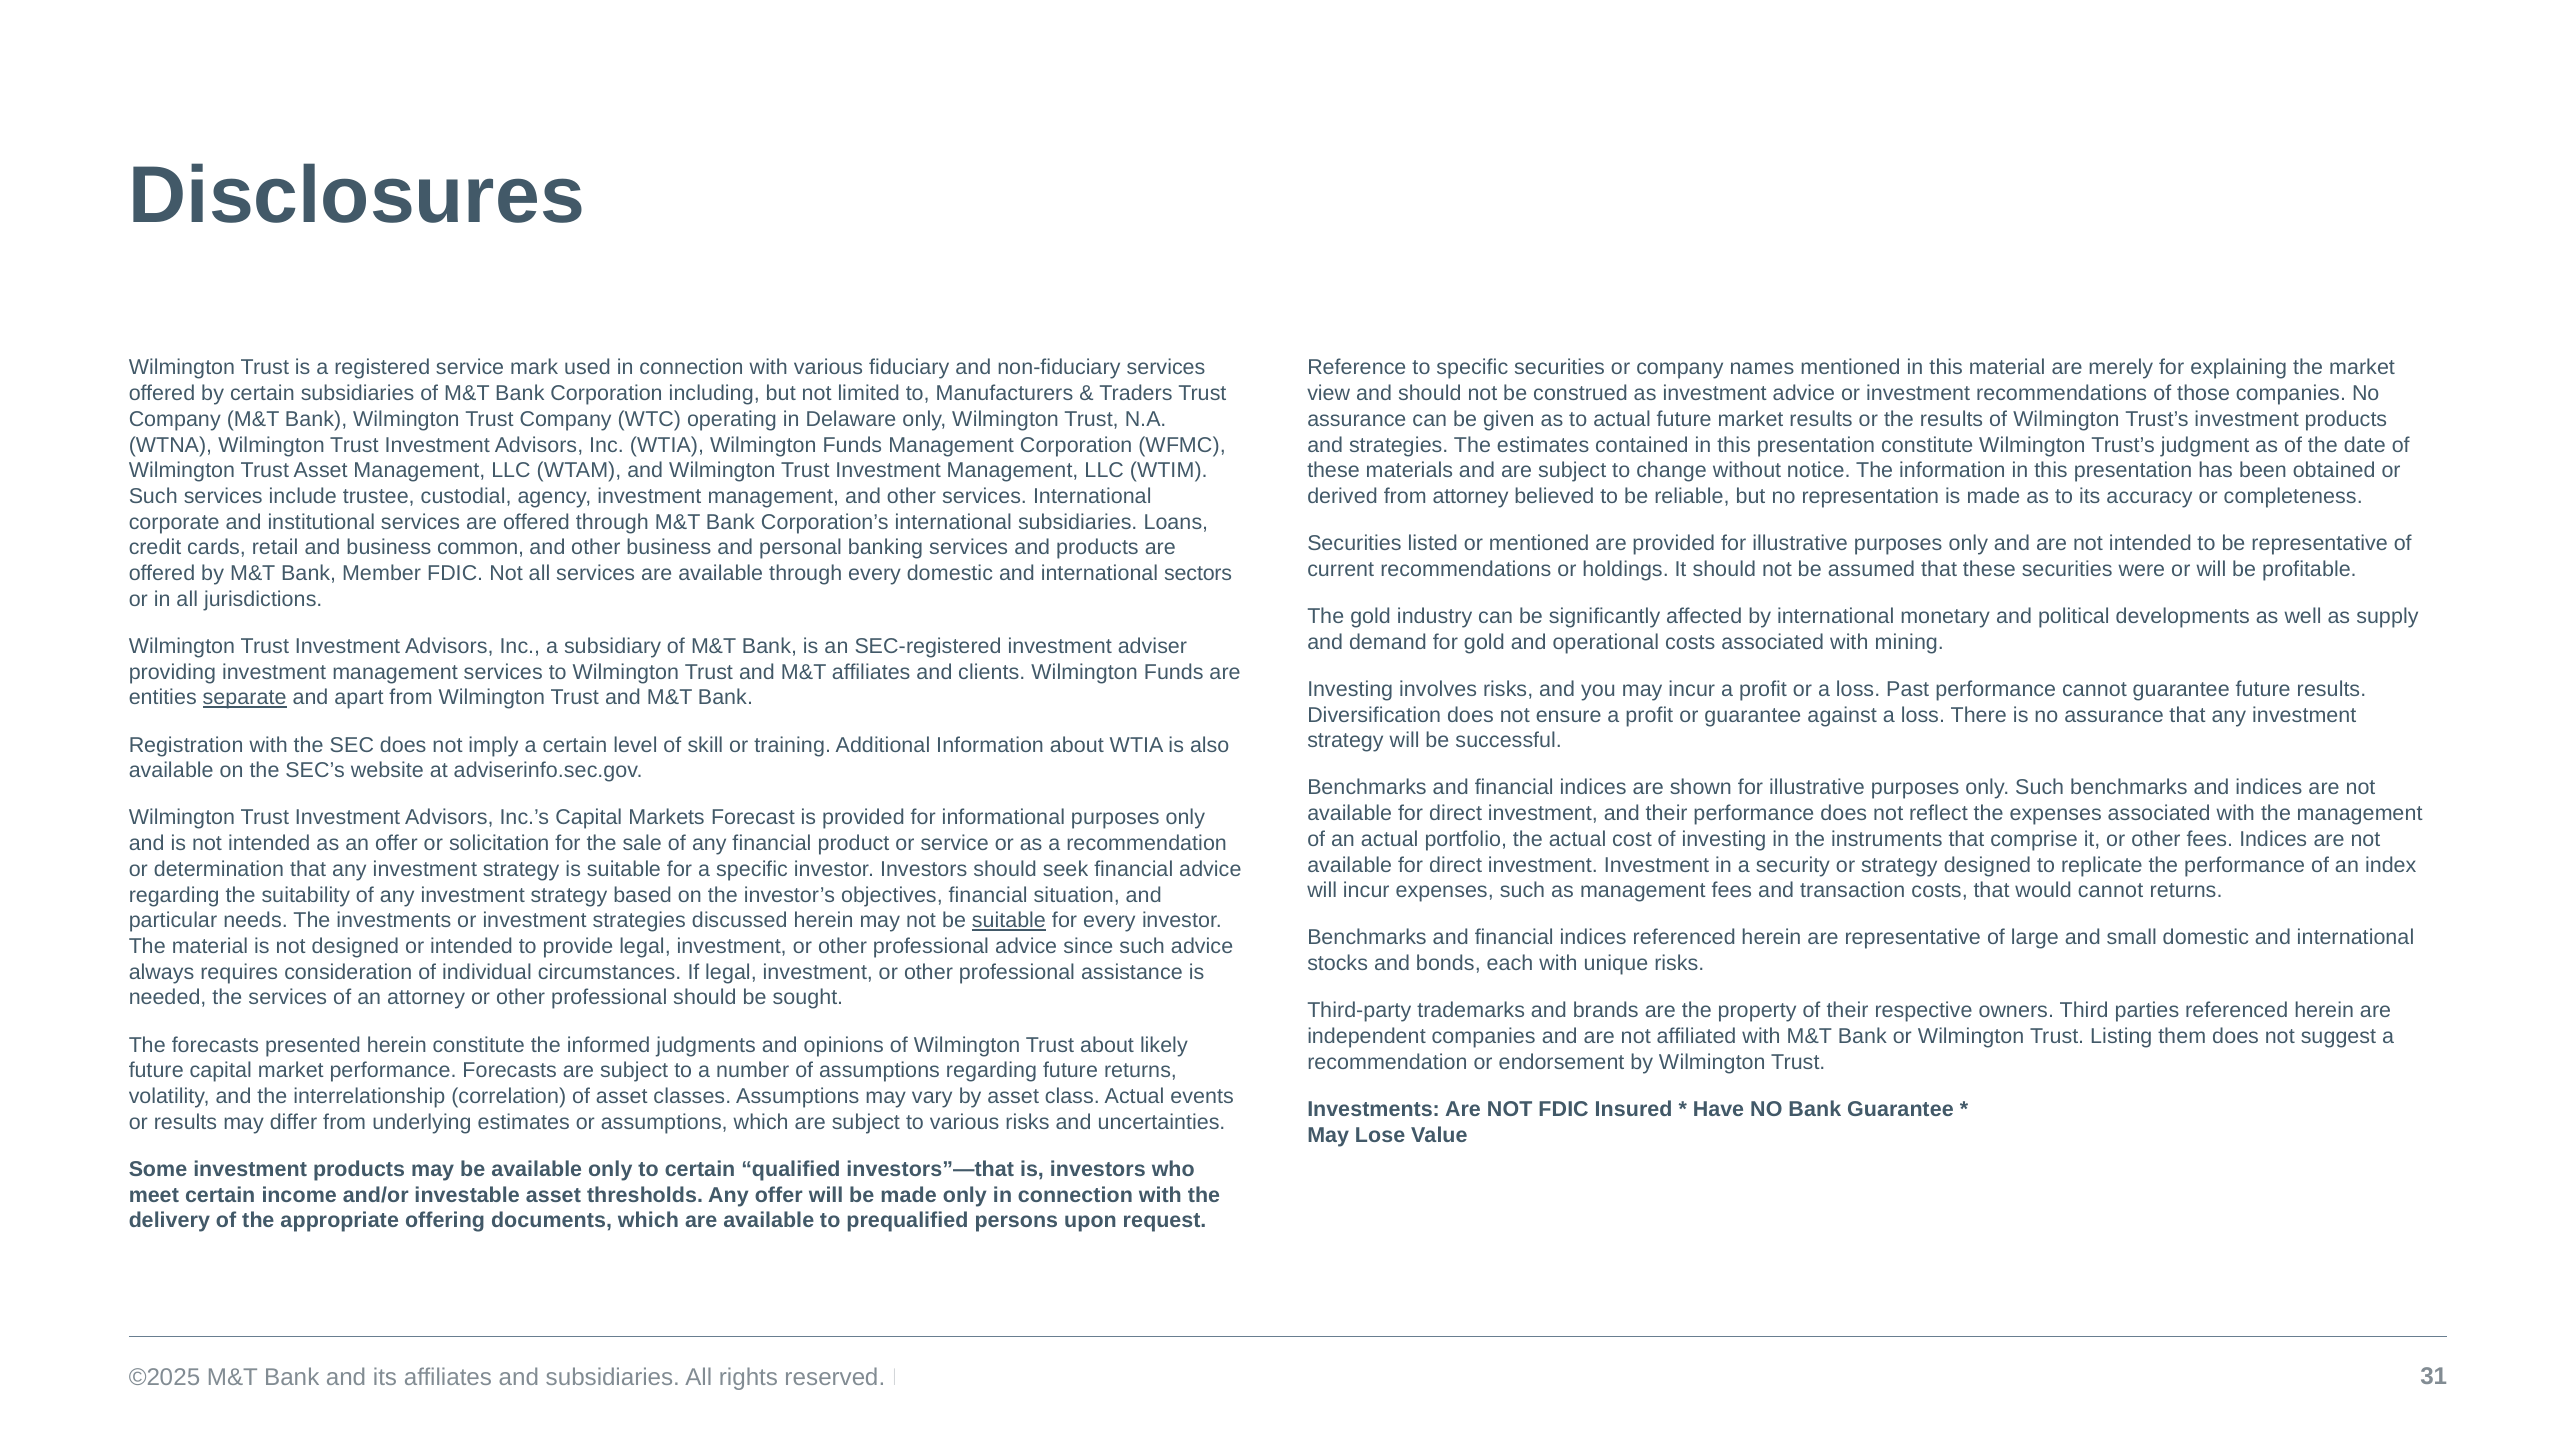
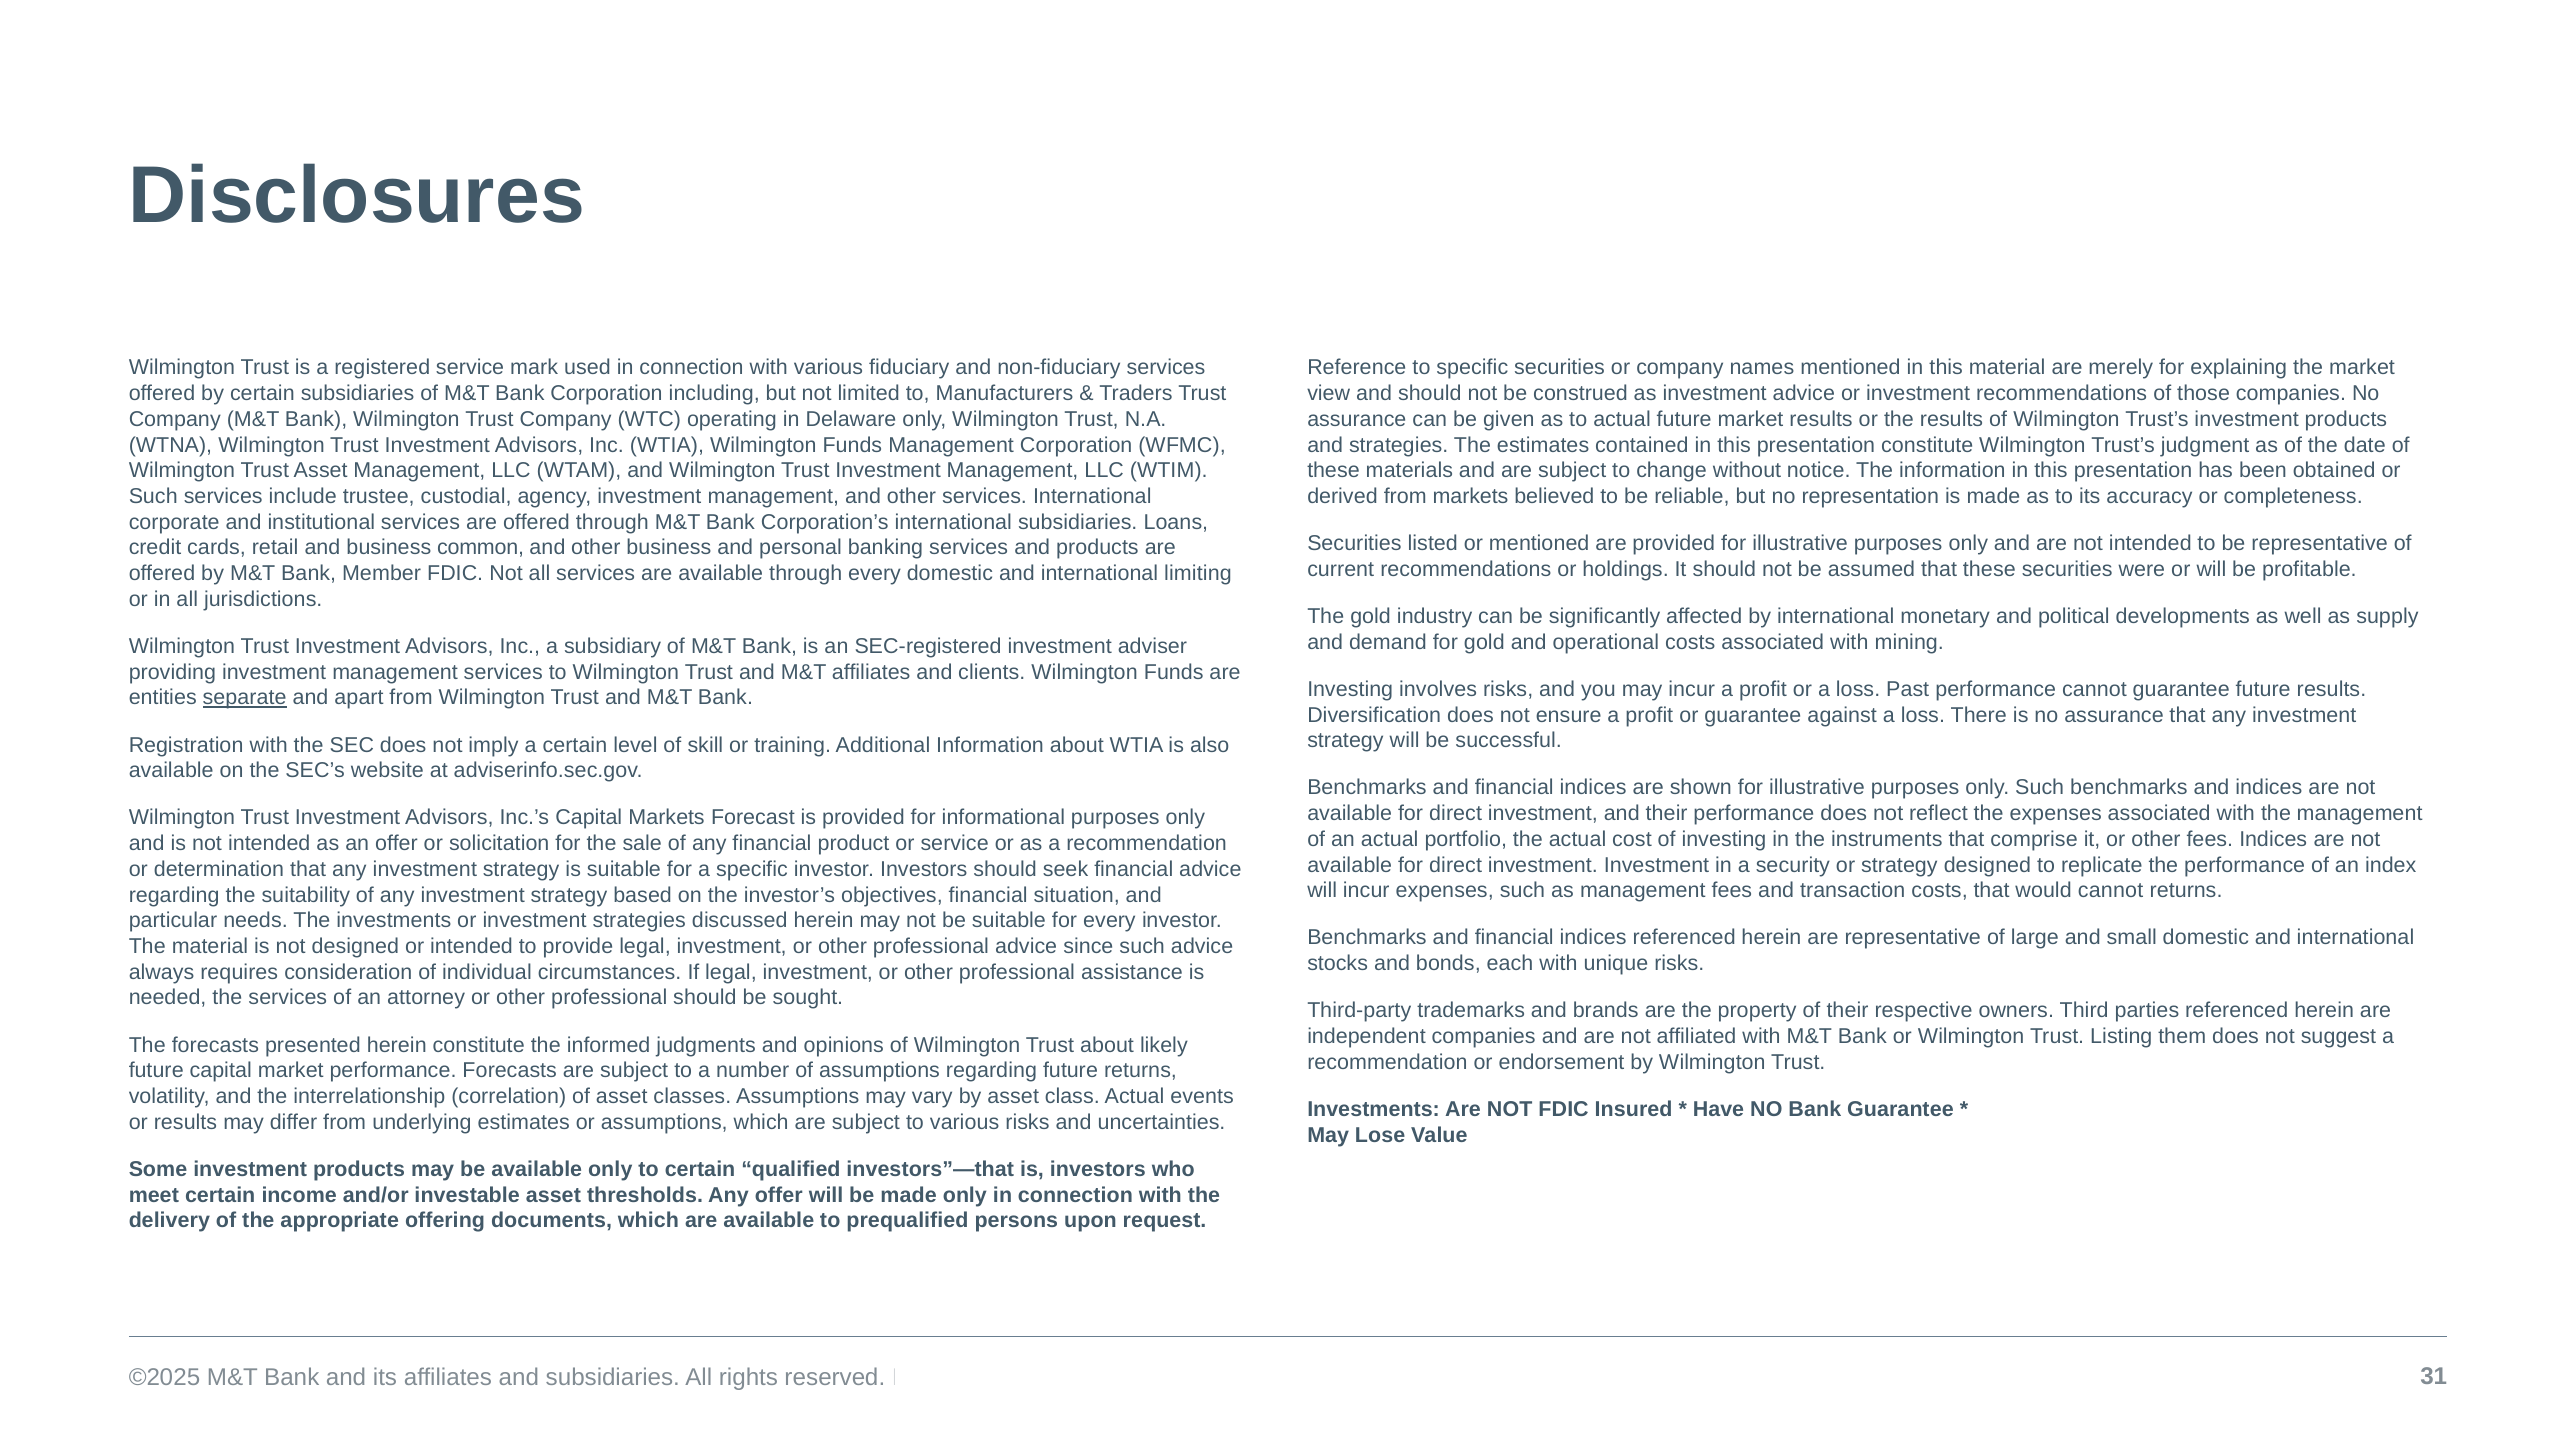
from attorney: attorney -> markets
sectors: sectors -> limiting
suitable at (1009, 921) underline: present -> none
